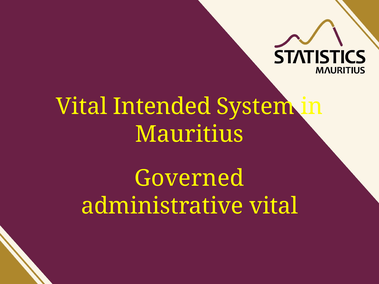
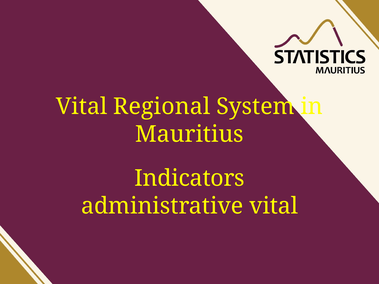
Intended: Intended -> Regional
Governed: Governed -> Indicators
